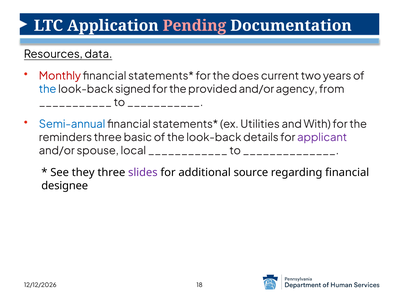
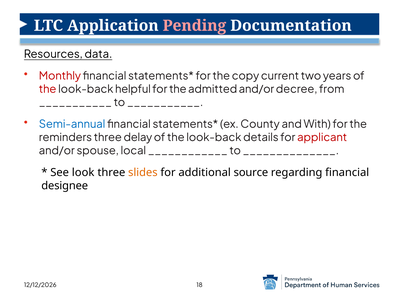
does: does -> copy
the at (48, 89) colour: blue -> red
signed: signed -> helpful
provided: provided -> admitted
agency: agency -> decree
Utilities: Utilities -> County
basic: basic -> delay
applicant colour: purple -> red
they: they -> look
slides colour: purple -> orange
